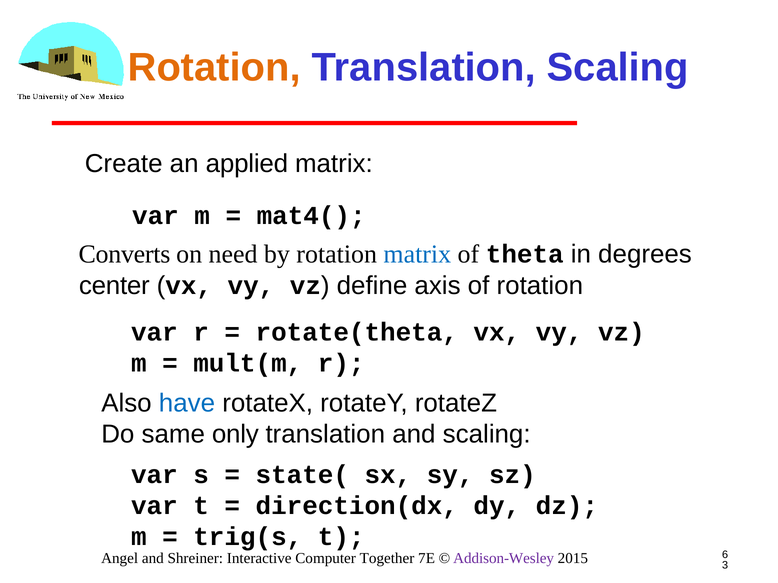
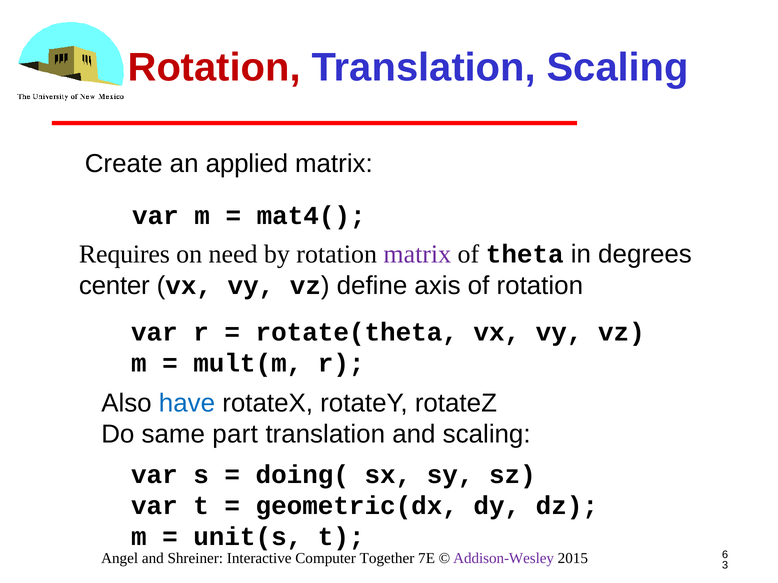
Rotation at (214, 68) colour: orange -> red
Converts: Converts -> Requires
matrix at (417, 255) colour: blue -> purple
only: only -> part
state(: state( -> doing(
direction(dx: direction(dx -> geometric(dx
trig(s: trig(s -> unit(s
